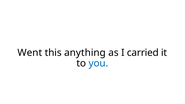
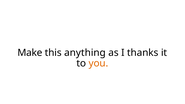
Went: Went -> Make
carried: carried -> thanks
you colour: blue -> orange
